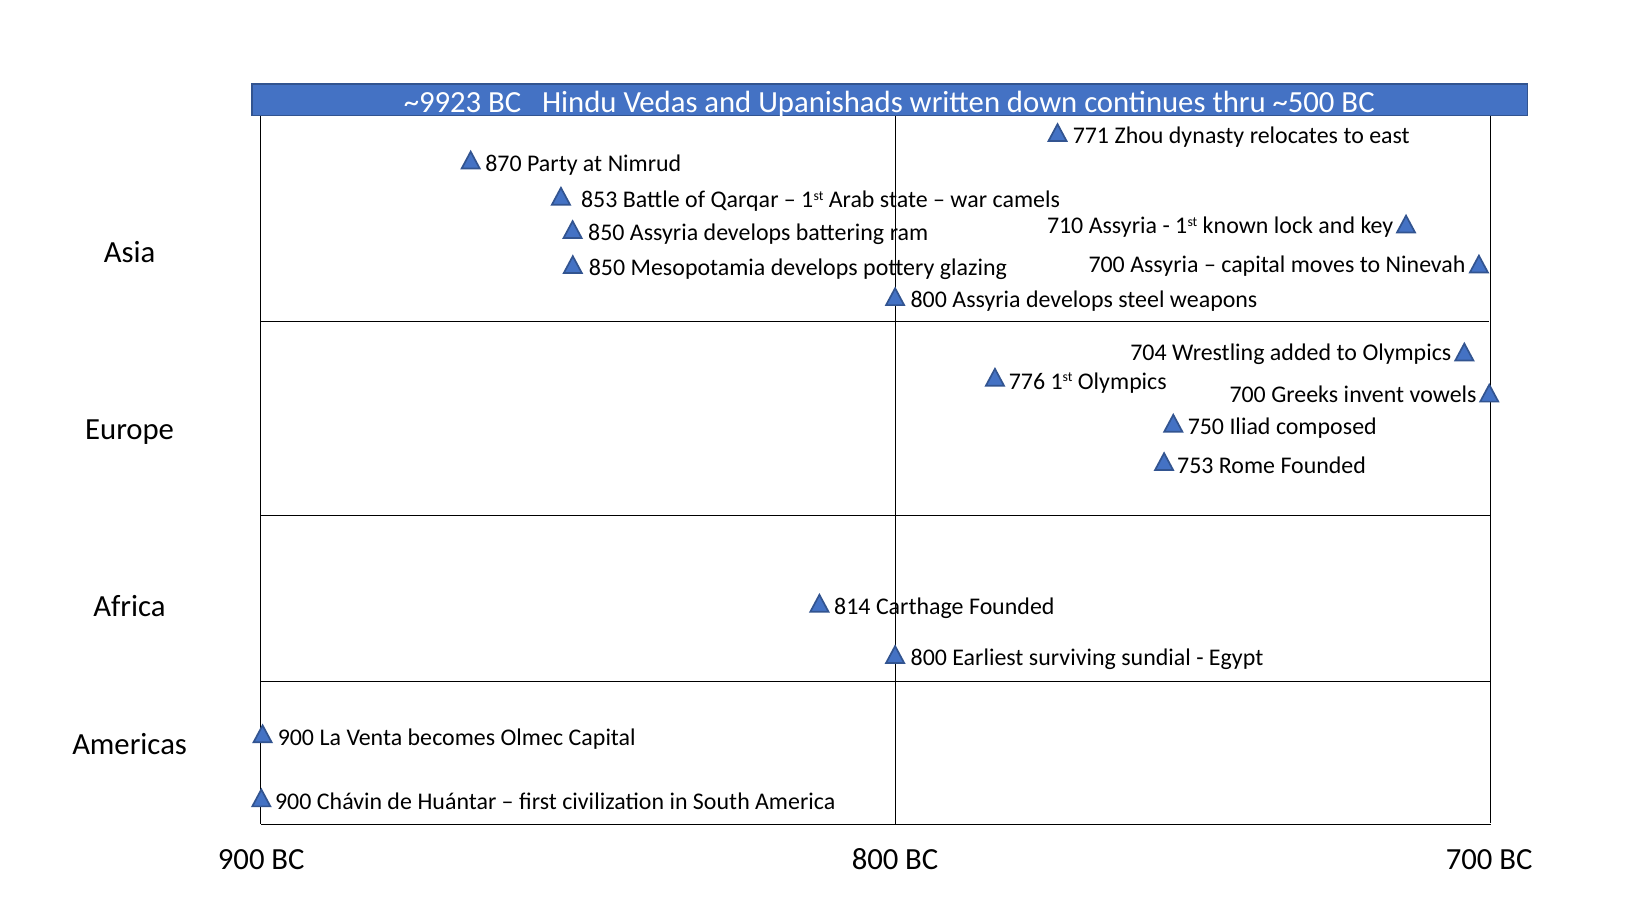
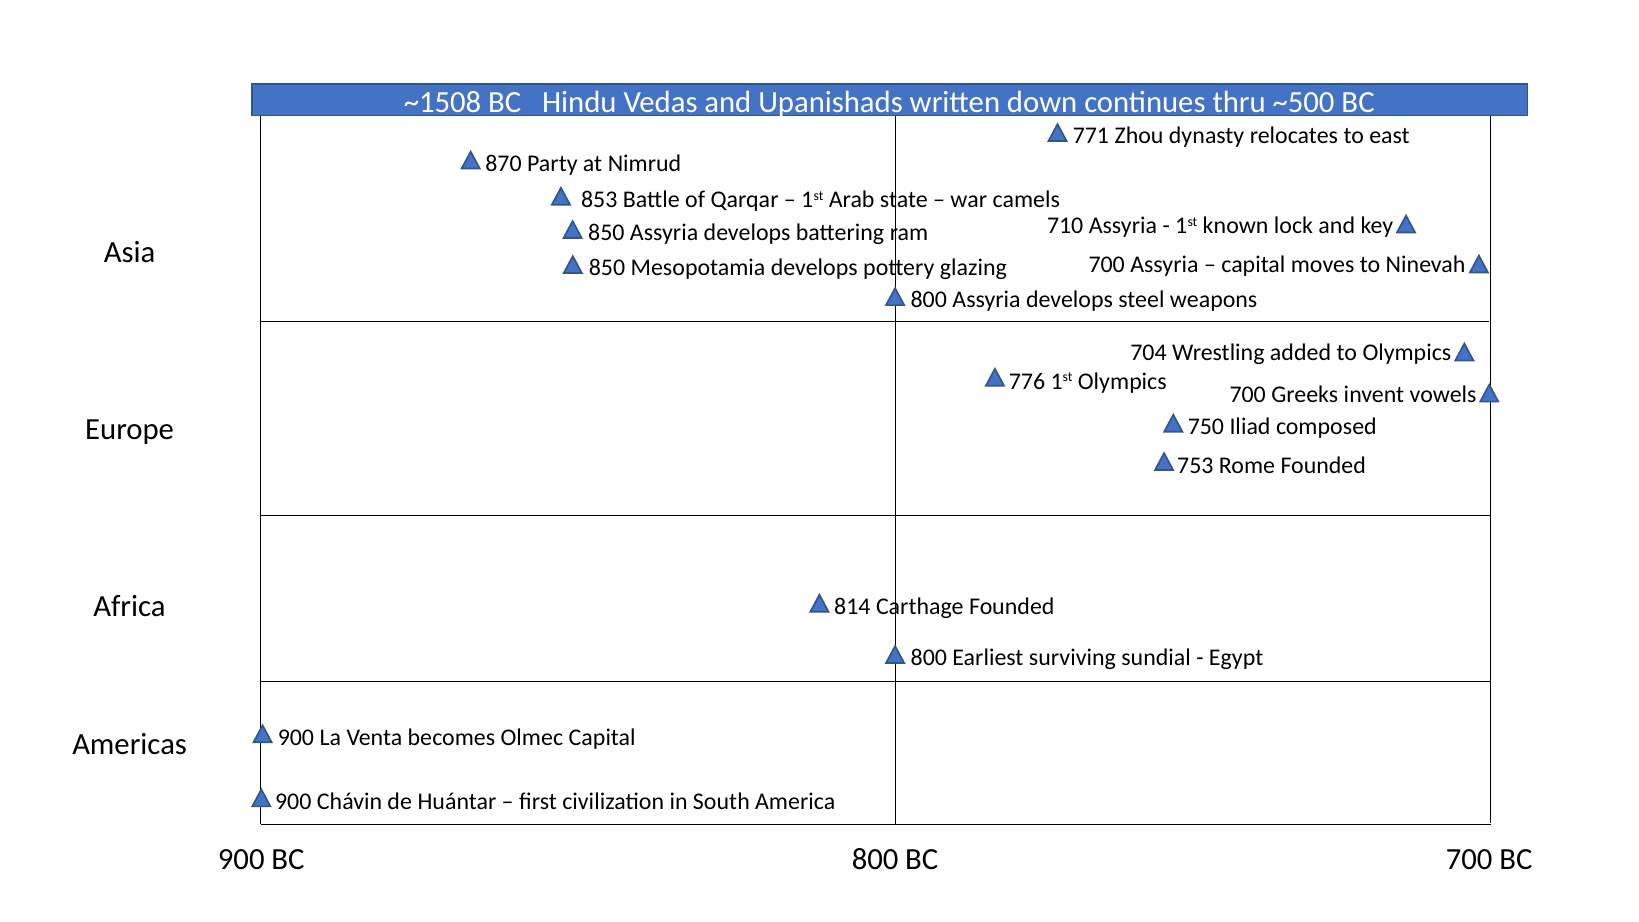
~9923: ~9923 -> ~1508
